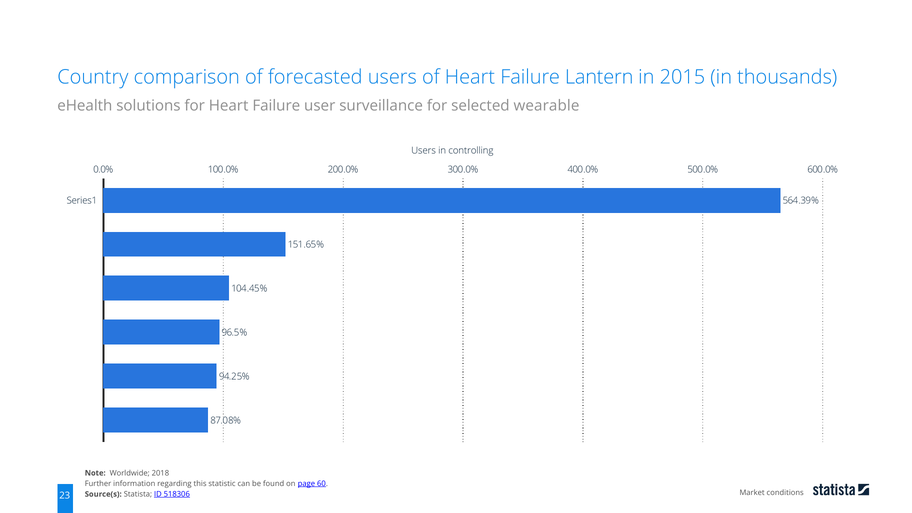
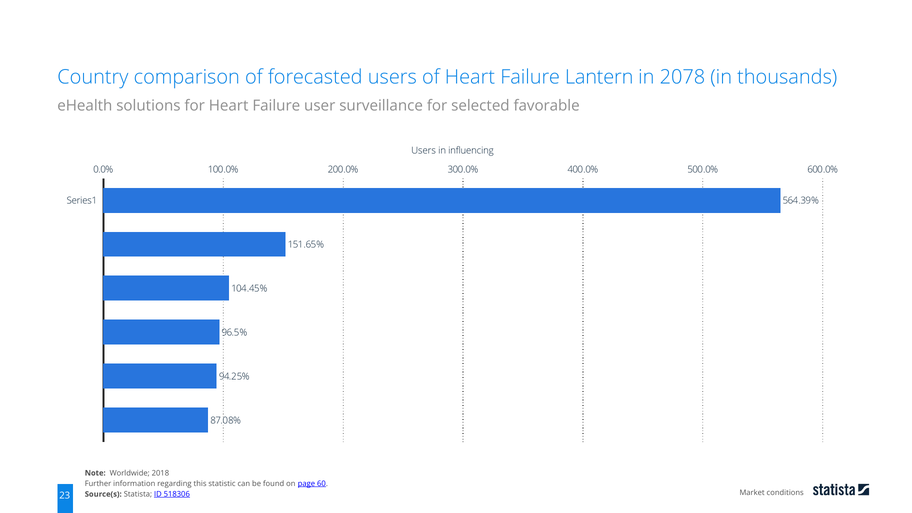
2015: 2015 -> 2078
wearable: wearable -> favorable
controlling: controlling -> influencing
